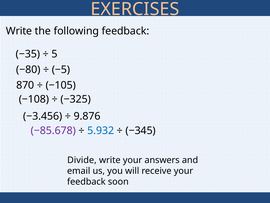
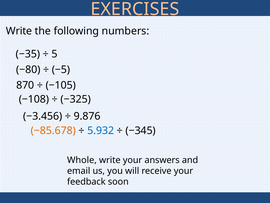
following feedback: feedback -> numbers
−85.678 colour: purple -> orange
Divide: Divide -> Whole
